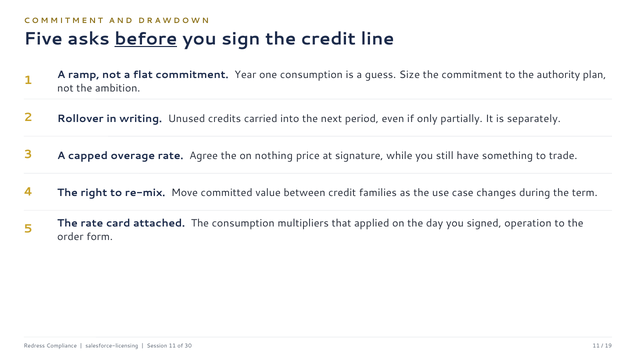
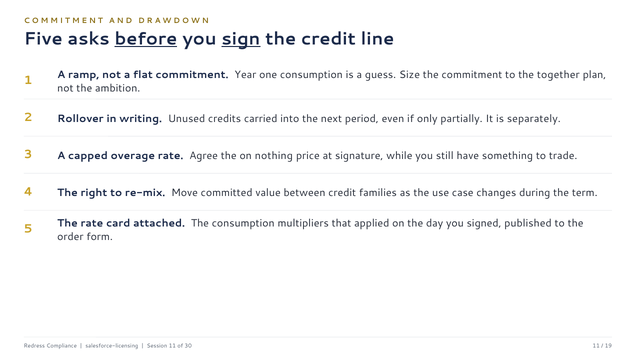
sign underline: none -> present
authority: authority -> together
operation: operation -> published
